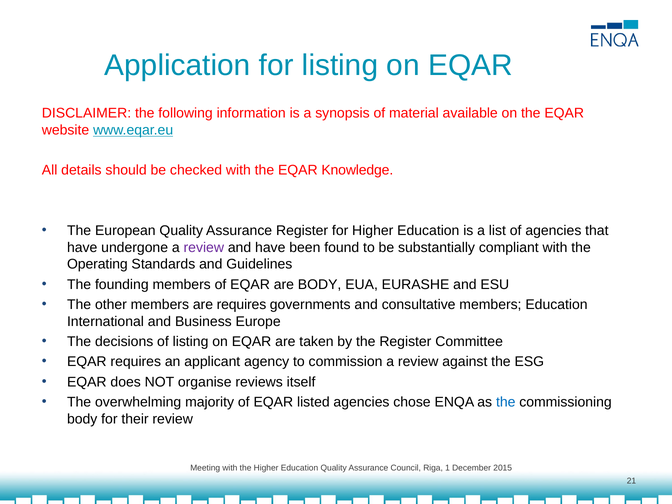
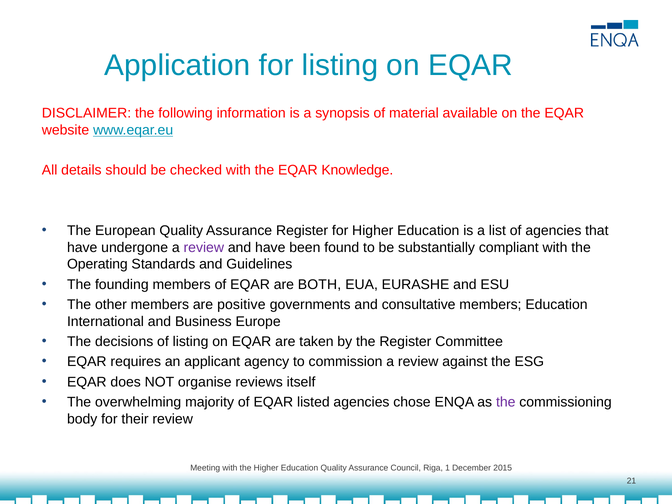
are BODY: BODY -> BOTH
are requires: requires -> positive
the at (506, 402) colour: blue -> purple
